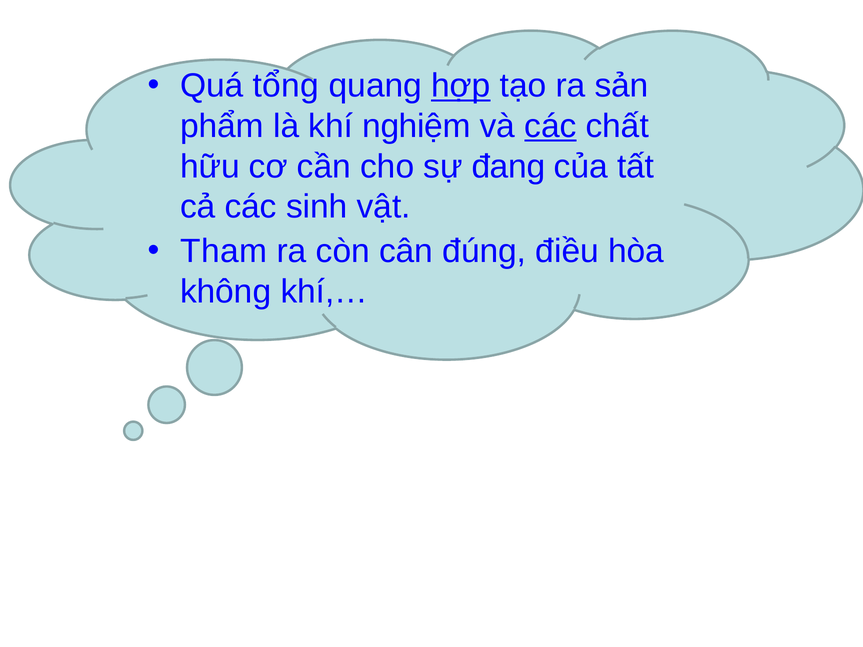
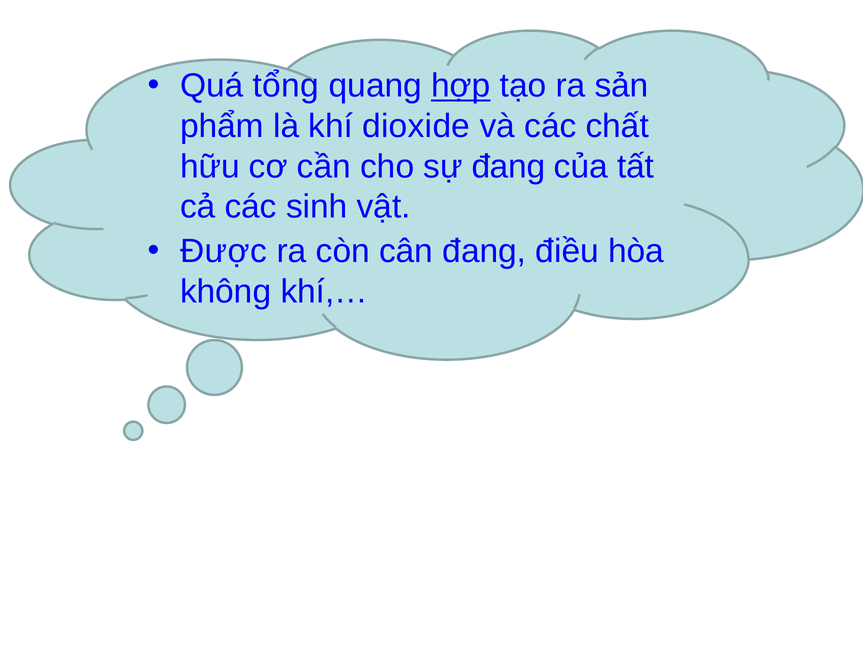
nghiệm: nghiệm -> dioxide
các at (550, 126) underline: present -> none
Tham: Tham -> Được
cân đúng: đúng -> đang
